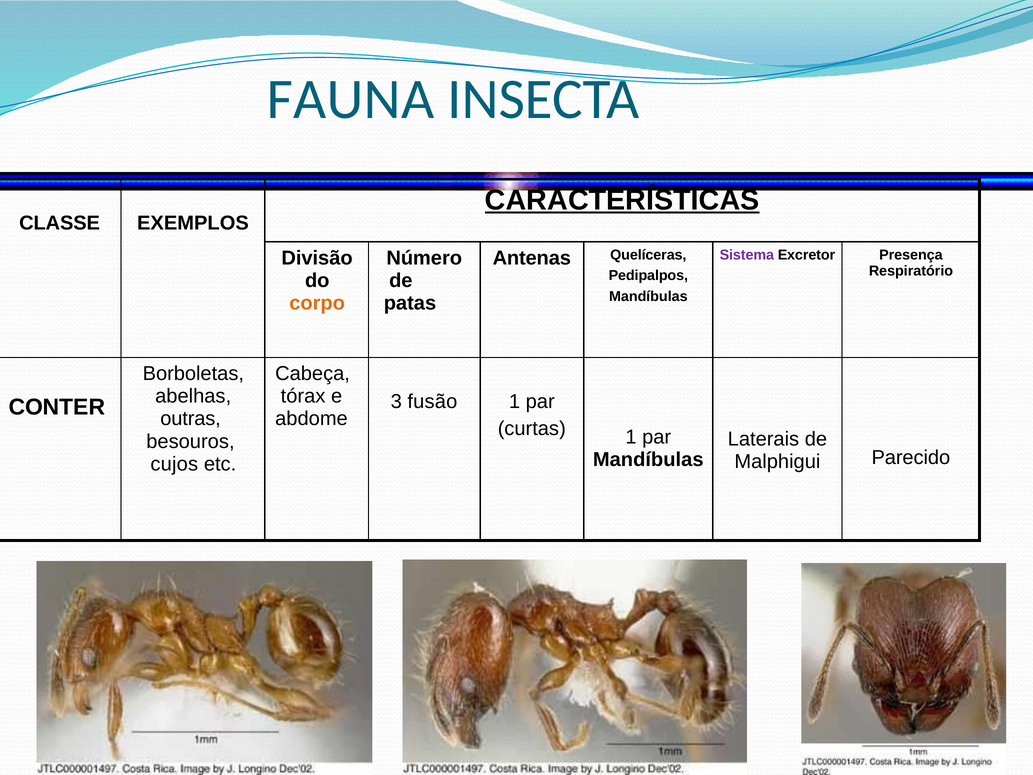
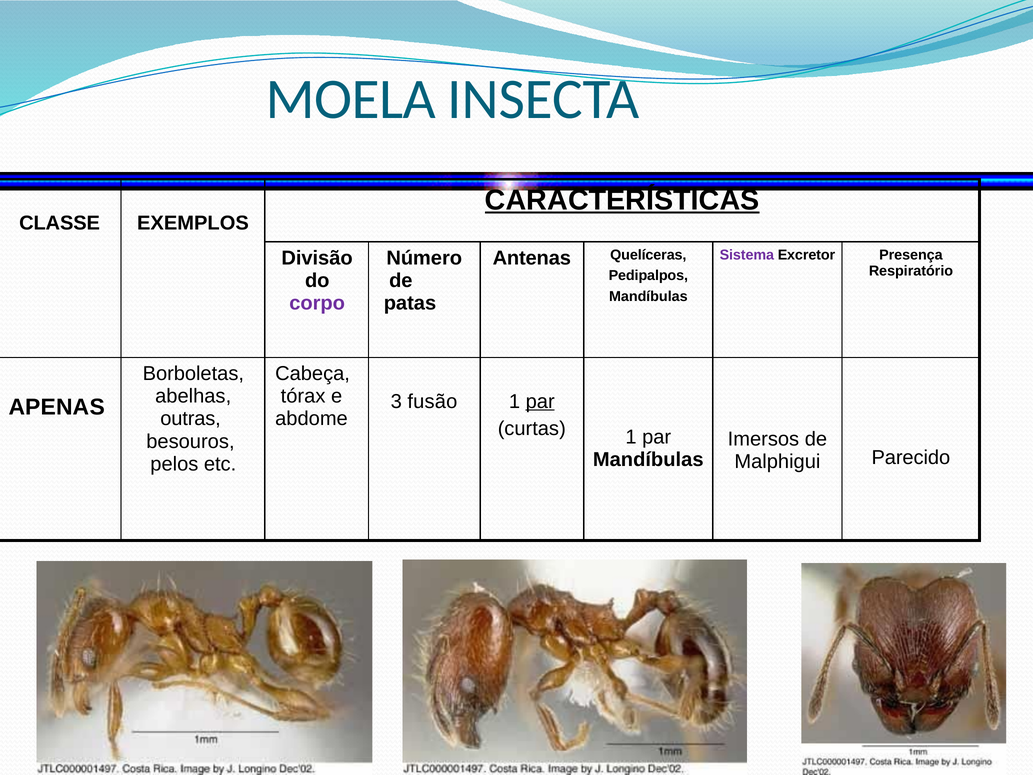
FAUNA: FAUNA -> MOELA
corpo colour: orange -> purple
par at (540, 401) underline: none -> present
CONTER: CONTER -> APENAS
Laterais: Laterais -> Imersos
cujos: cujos -> pelos
